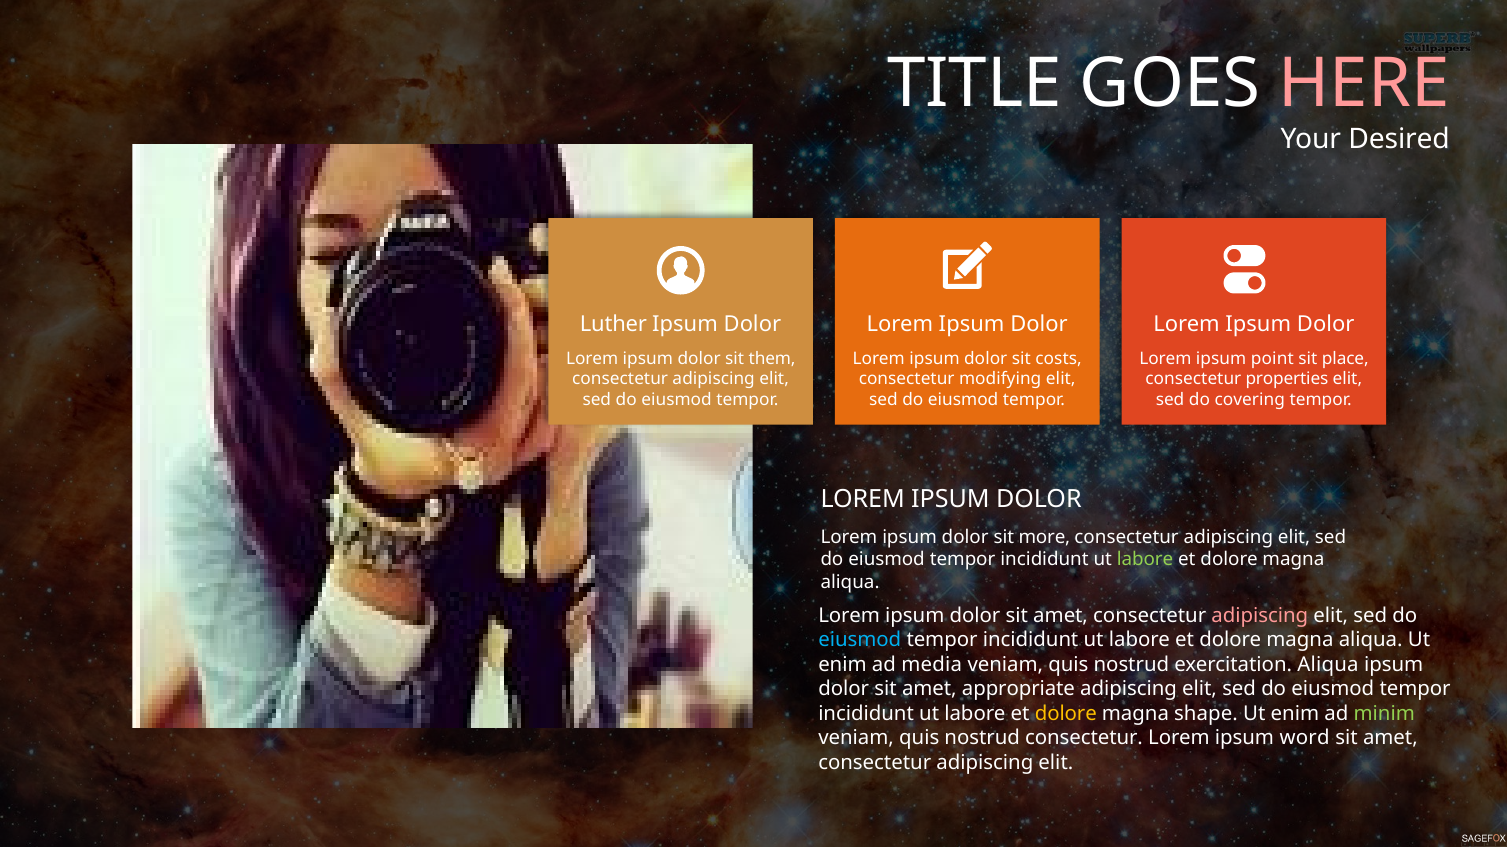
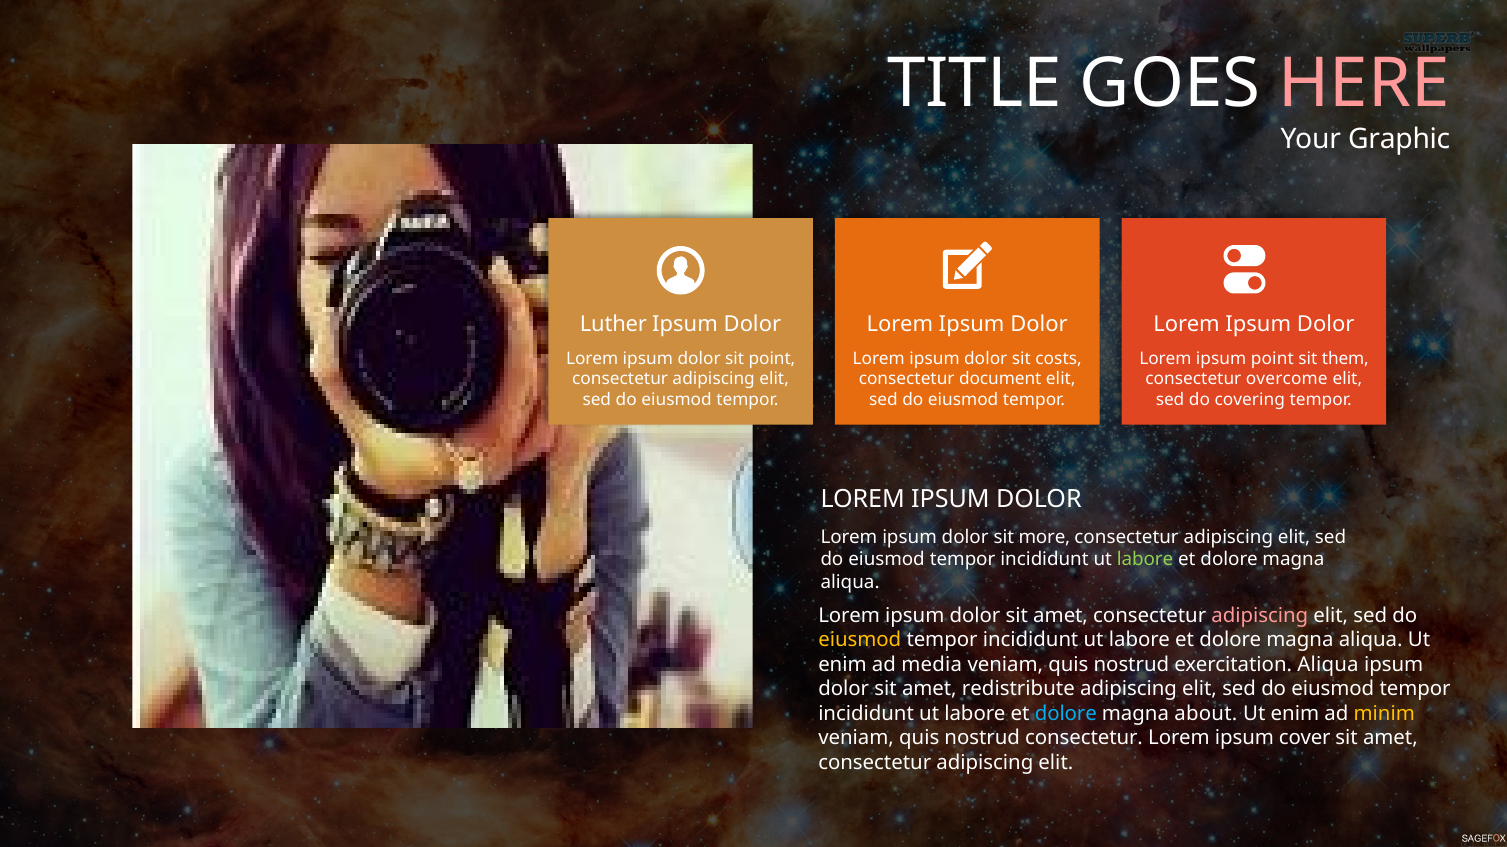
Desired: Desired -> Graphic
sit them: them -> point
place: place -> them
modifying: modifying -> document
properties: properties -> overcome
eiusmod at (860, 641) colour: light blue -> yellow
appropriate: appropriate -> redistribute
dolore at (1066, 714) colour: yellow -> light blue
shape: shape -> about
minim colour: light green -> yellow
word: word -> cover
